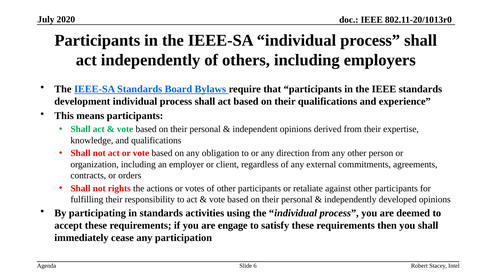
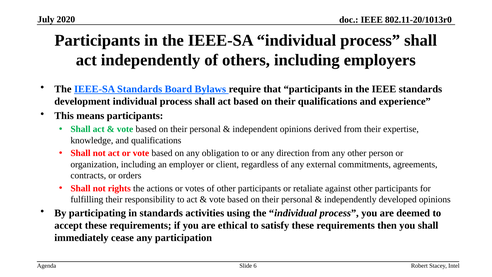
engage: engage -> ethical
